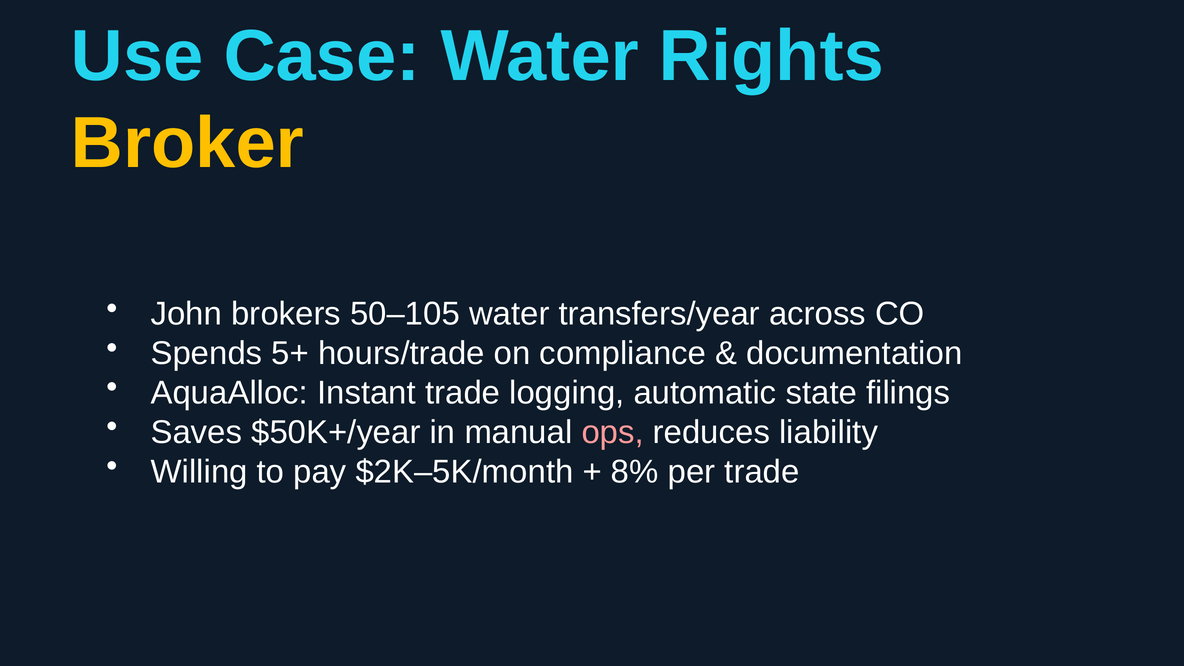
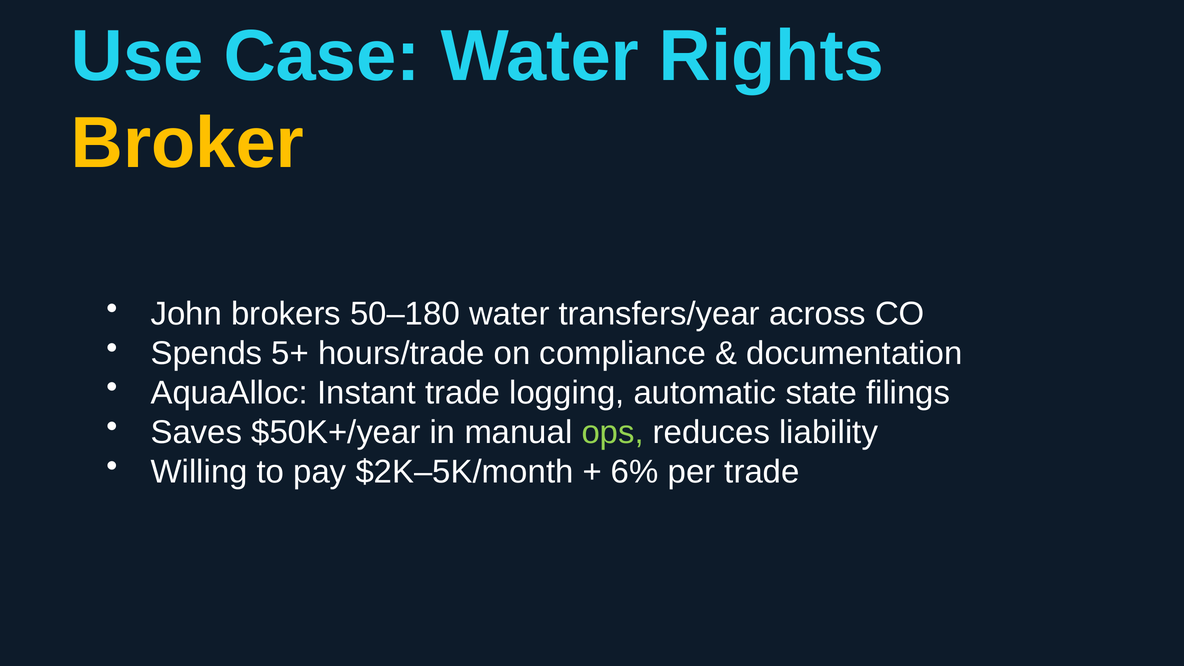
50–105: 50–105 -> 50–180
ops colour: pink -> light green
8%: 8% -> 6%
